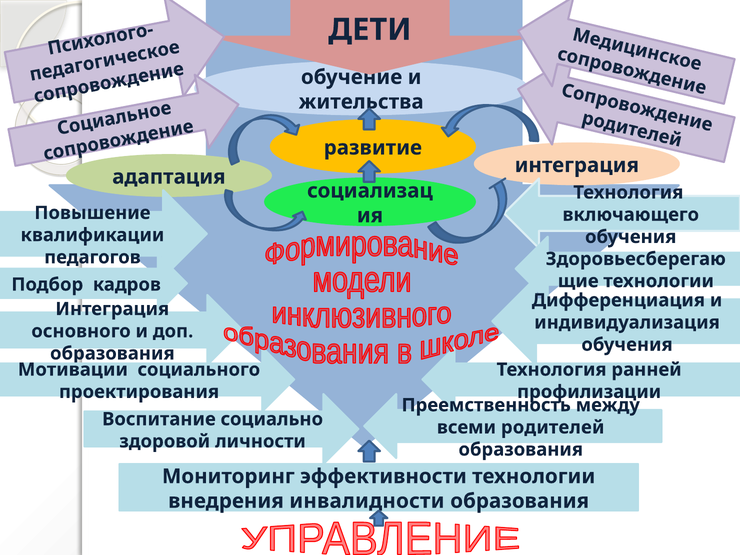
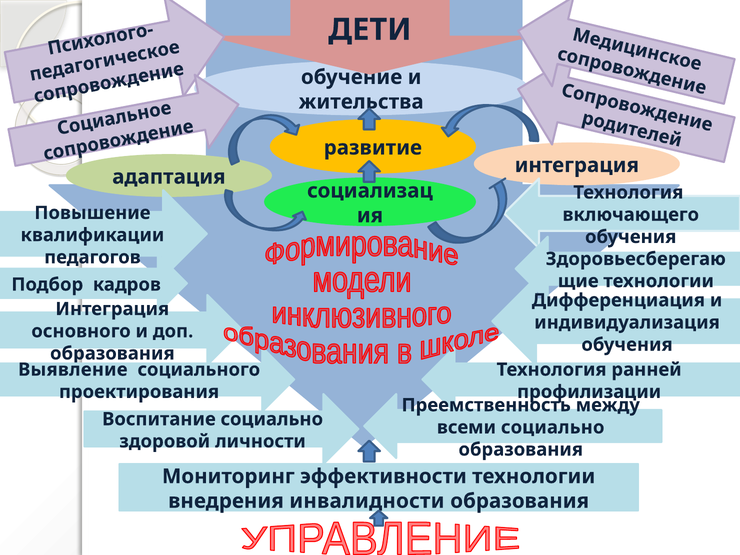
Мотивации: Мотивации -> Выявление
всеми родителей: родителей -> социально
